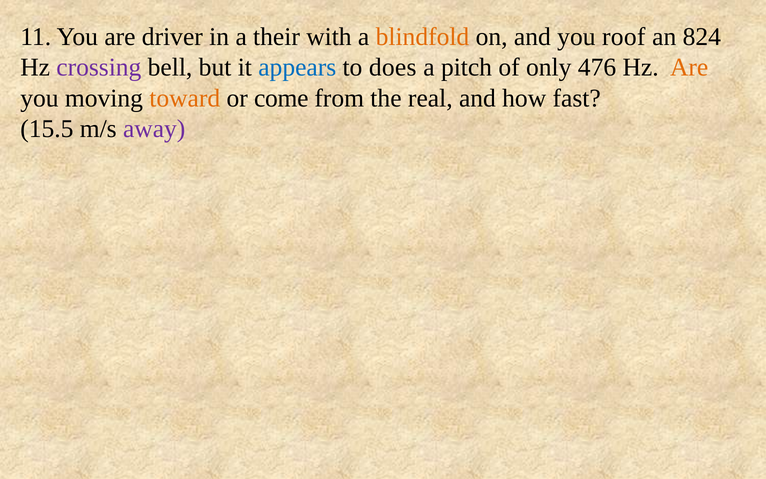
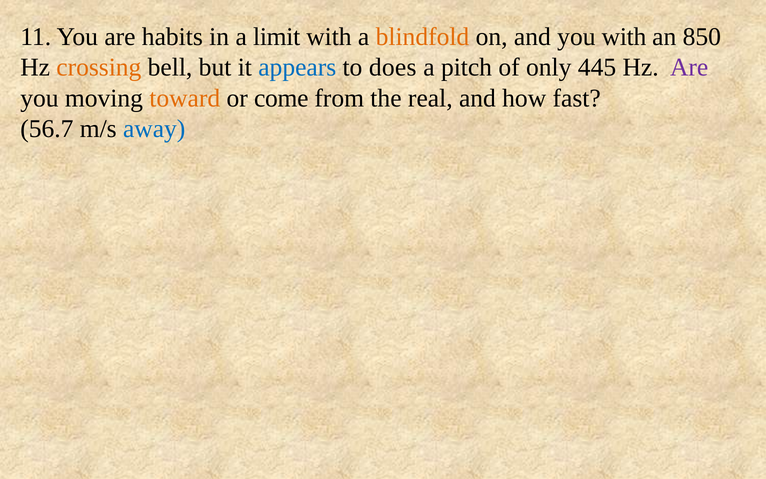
driver: driver -> habits
their: their -> limit
you roof: roof -> with
824: 824 -> 850
crossing colour: purple -> orange
476: 476 -> 445
Are at (689, 67) colour: orange -> purple
15.5: 15.5 -> 56.7
away colour: purple -> blue
